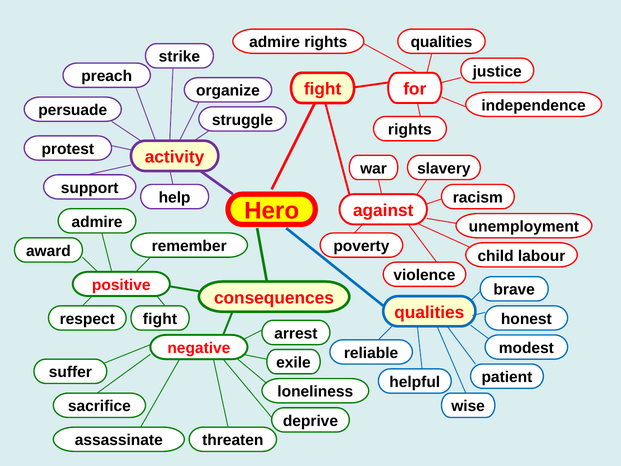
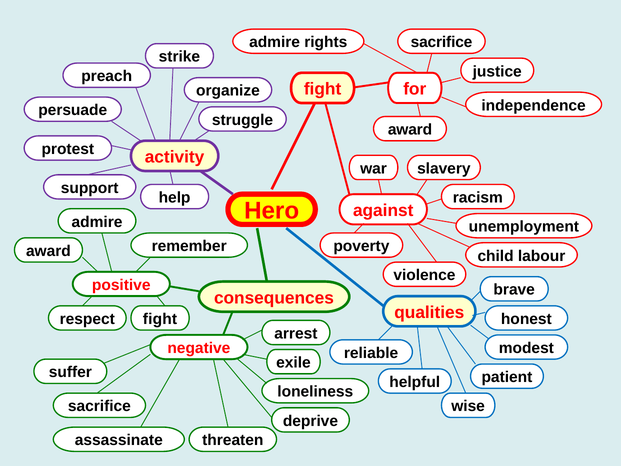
rights qualities: qualities -> sacrifice
rights at (410, 130): rights -> award
